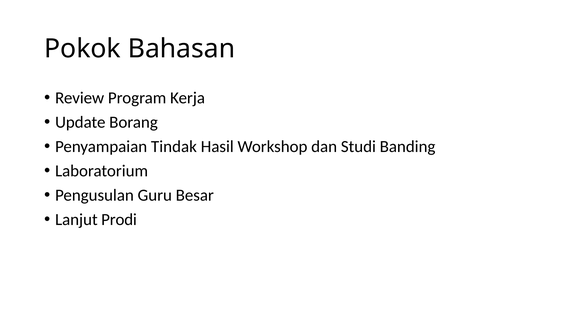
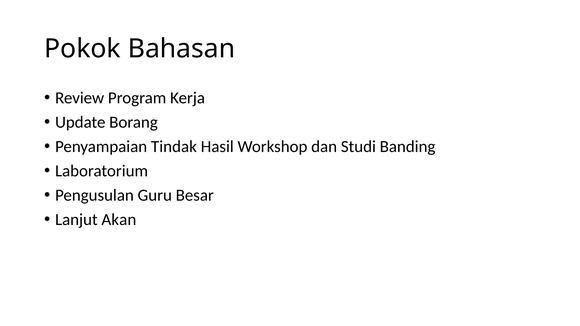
Prodi: Prodi -> Akan
